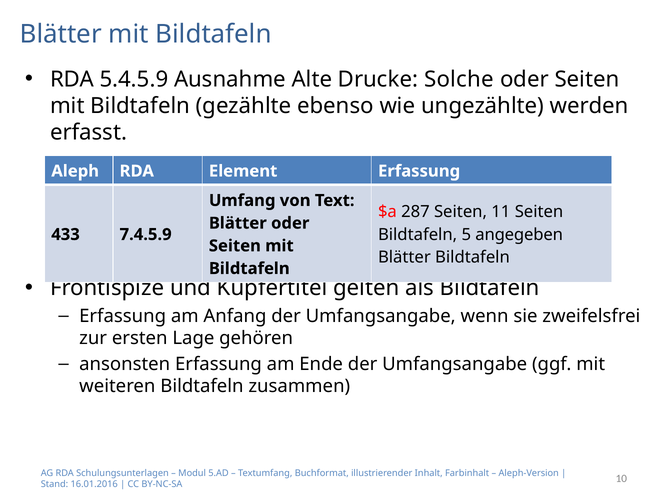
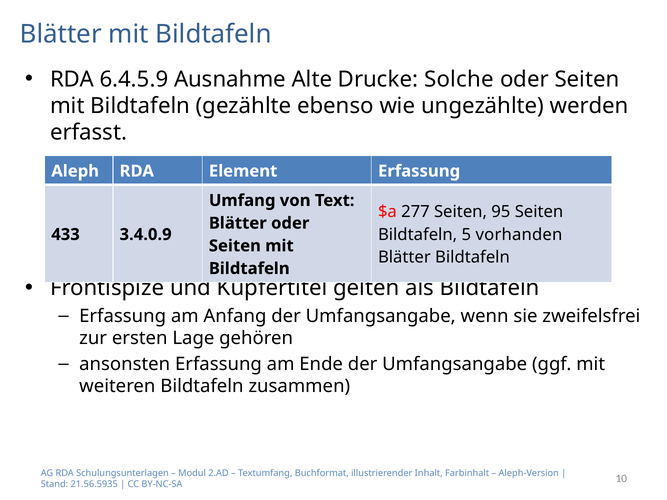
5.4.5.9: 5.4.5.9 -> 6.4.5.9
287: 287 -> 277
11: 11 -> 95
angegeben: angegeben -> vorhanden
7.4.5.9: 7.4.5.9 -> 3.4.0.9
5.AD: 5.AD -> 2.AD
16.01.2016: 16.01.2016 -> 21.56.5935
